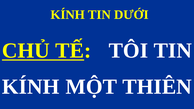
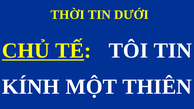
KÍNH at (68, 15): KÍNH -> THỜI
